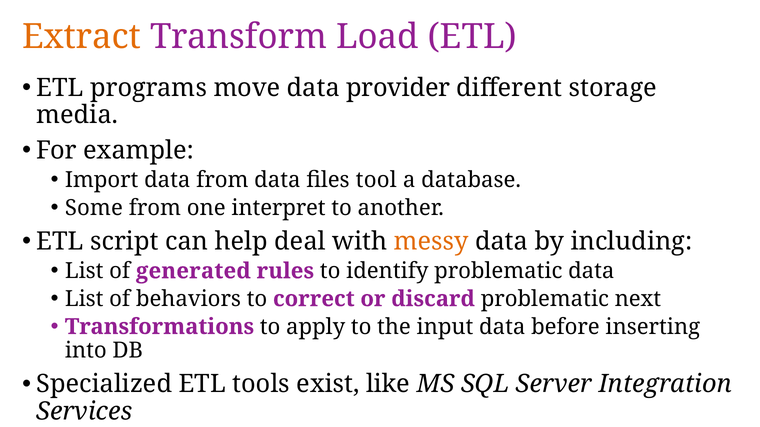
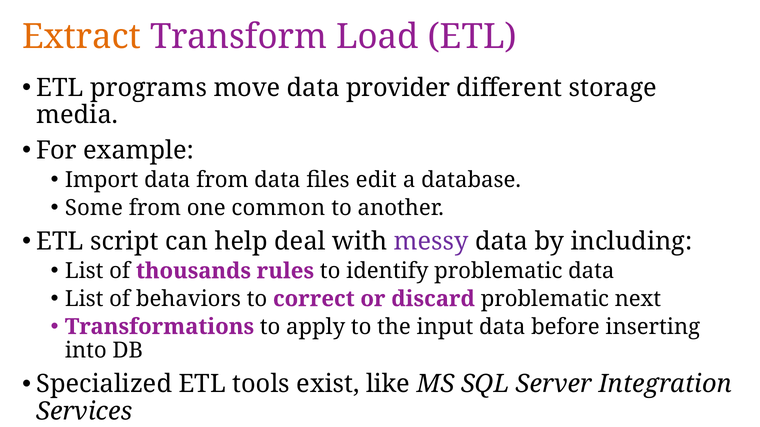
tool: tool -> edit
interpret: interpret -> common
messy colour: orange -> purple
generated: generated -> thousands
